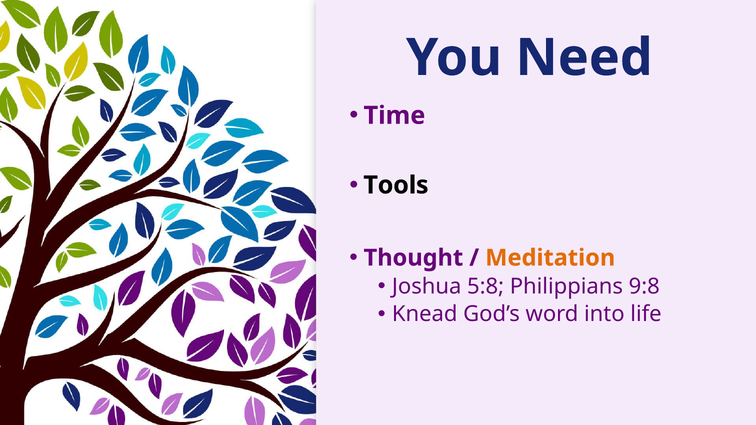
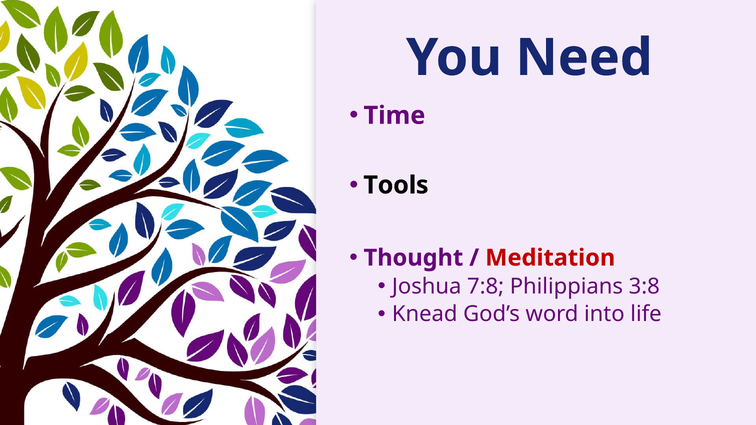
Meditation colour: orange -> red
5:8: 5:8 -> 7:8
9:8: 9:8 -> 3:8
